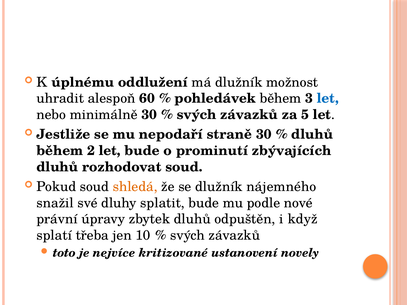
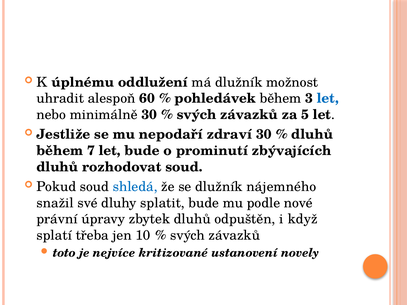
straně: straně -> zdraví
2: 2 -> 7
shledá colour: orange -> blue
